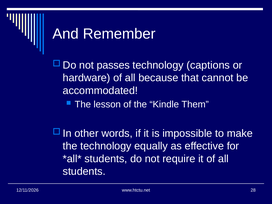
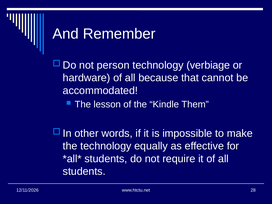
passes: passes -> person
captions: captions -> verbiage
